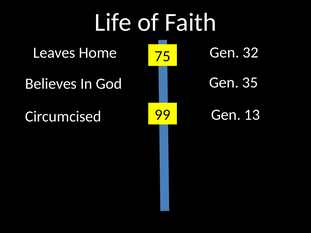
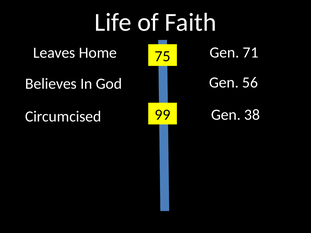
32: 32 -> 71
35: 35 -> 56
13: 13 -> 38
